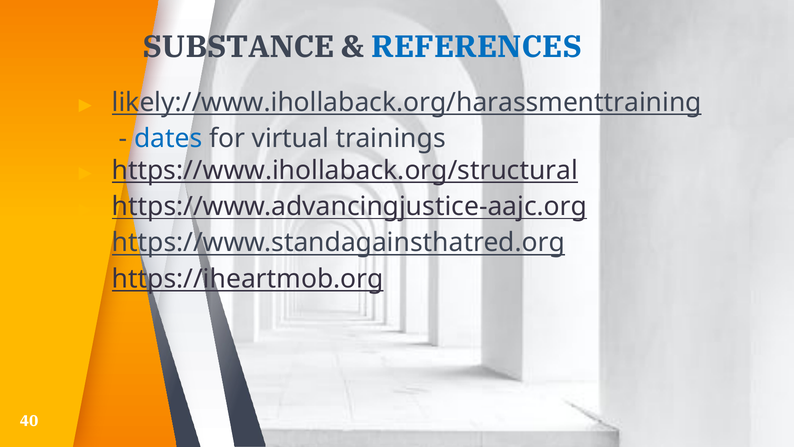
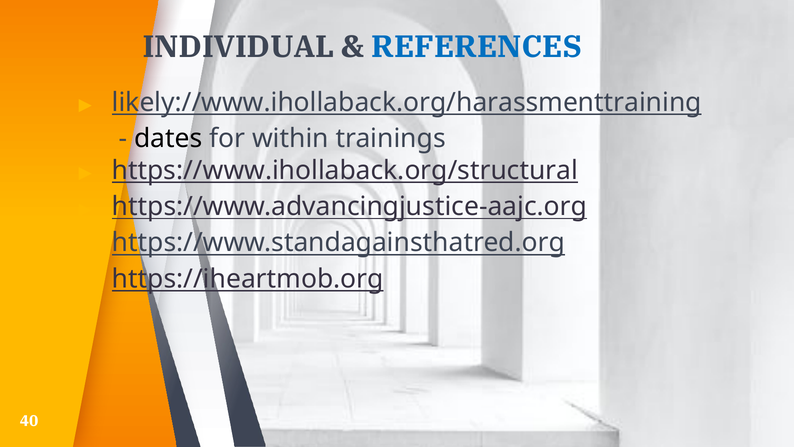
SUBSTANCE: SUBSTANCE -> INDIVIDUAL
dates colour: blue -> black
virtual: virtual -> within
